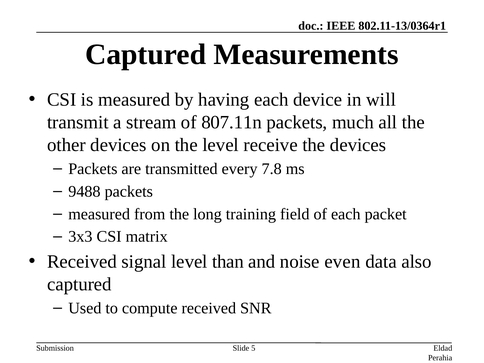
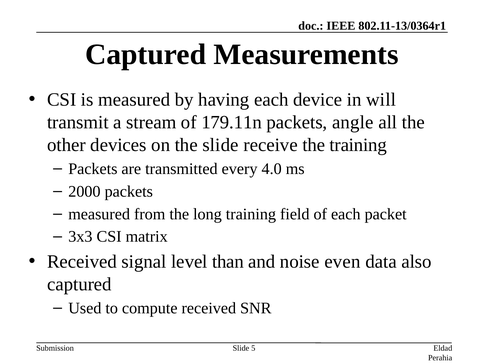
807.11n: 807.11n -> 179.11n
much: much -> angle
the level: level -> slide
the devices: devices -> training
7.8: 7.8 -> 4.0
9488: 9488 -> 2000
